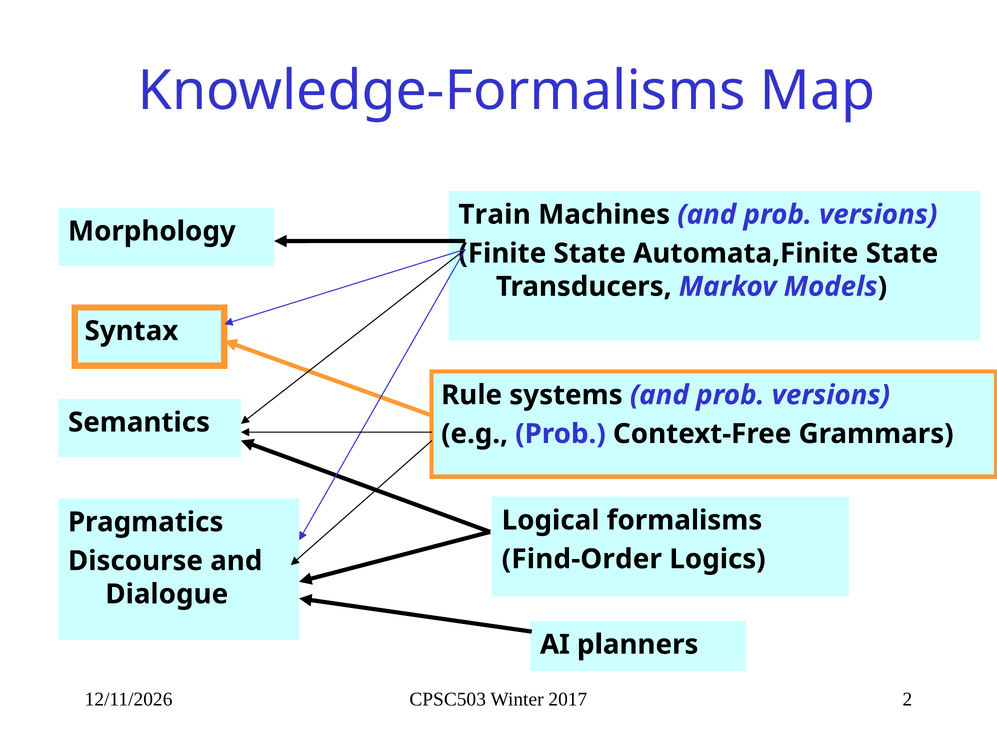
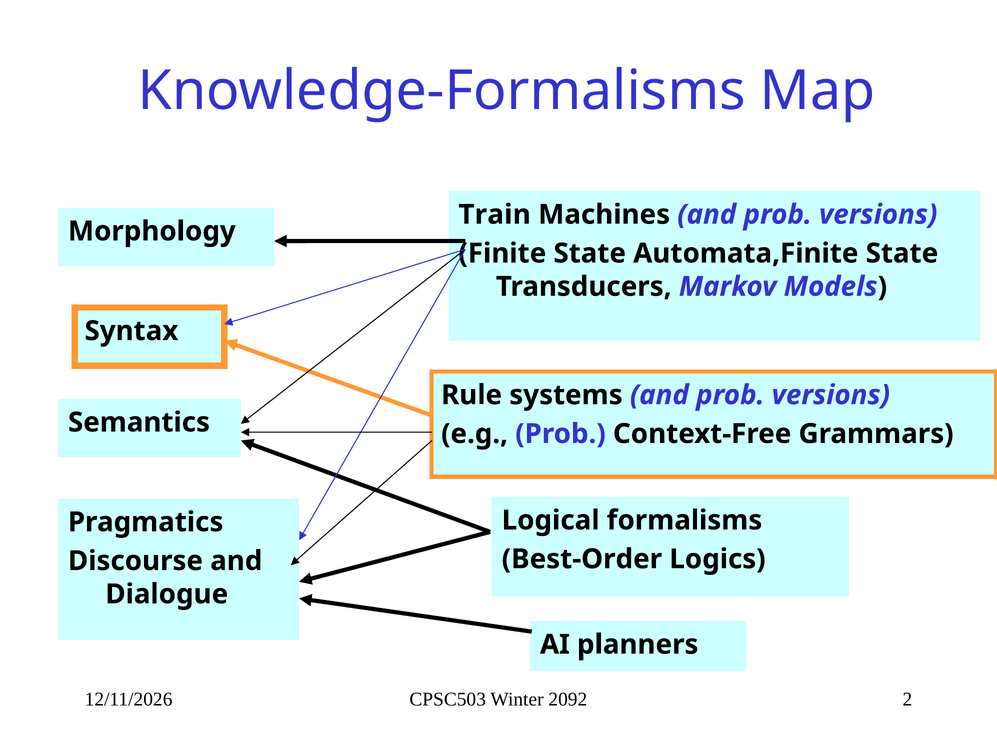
Find-Order: Find-Order -> Best-Order
2017: 2017 -> 2092
